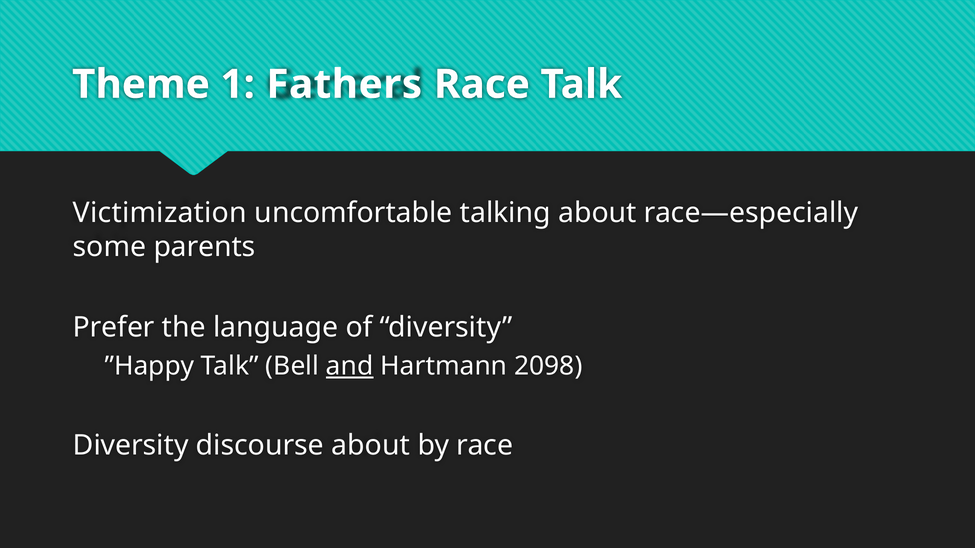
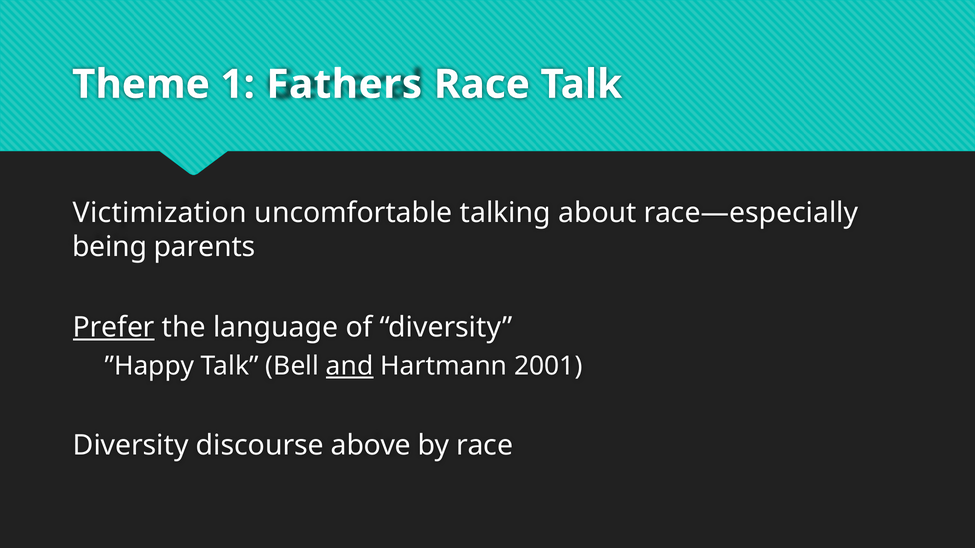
some: some -> being
Prefer underline: none -> present
2098: 2098 -> 2001
discourse about: about -> above
